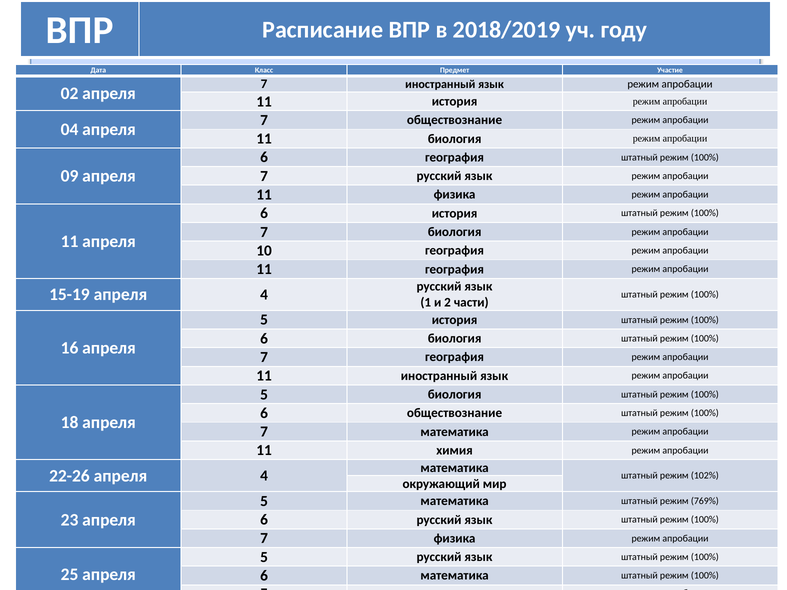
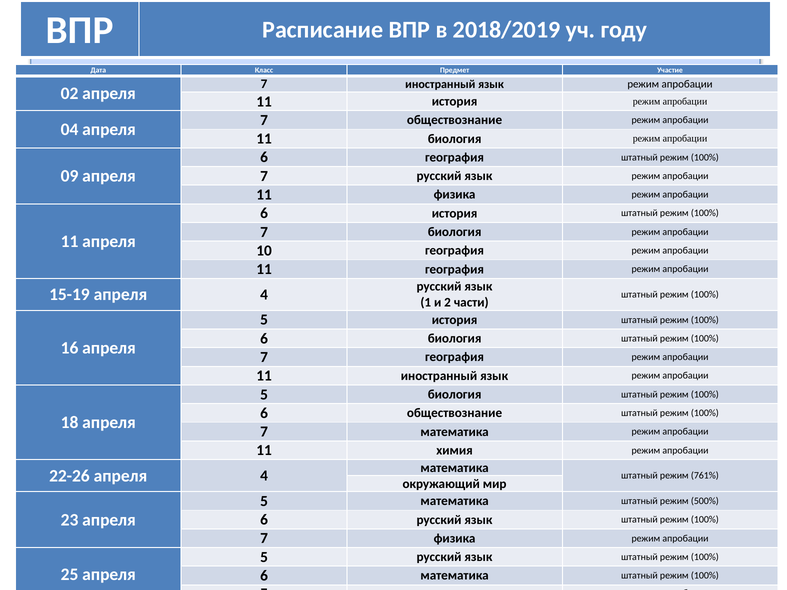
102%: 102% -> 761%
769%: 769% -> 500%
